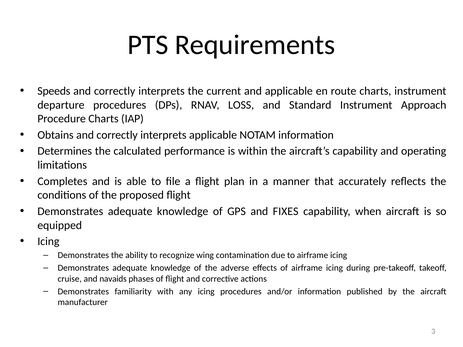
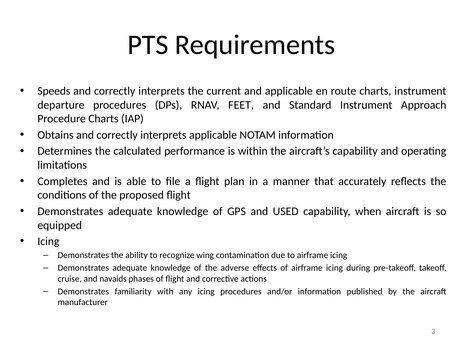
LOSS: LOSS -> FEET
FIXES: FIXES -> USED
